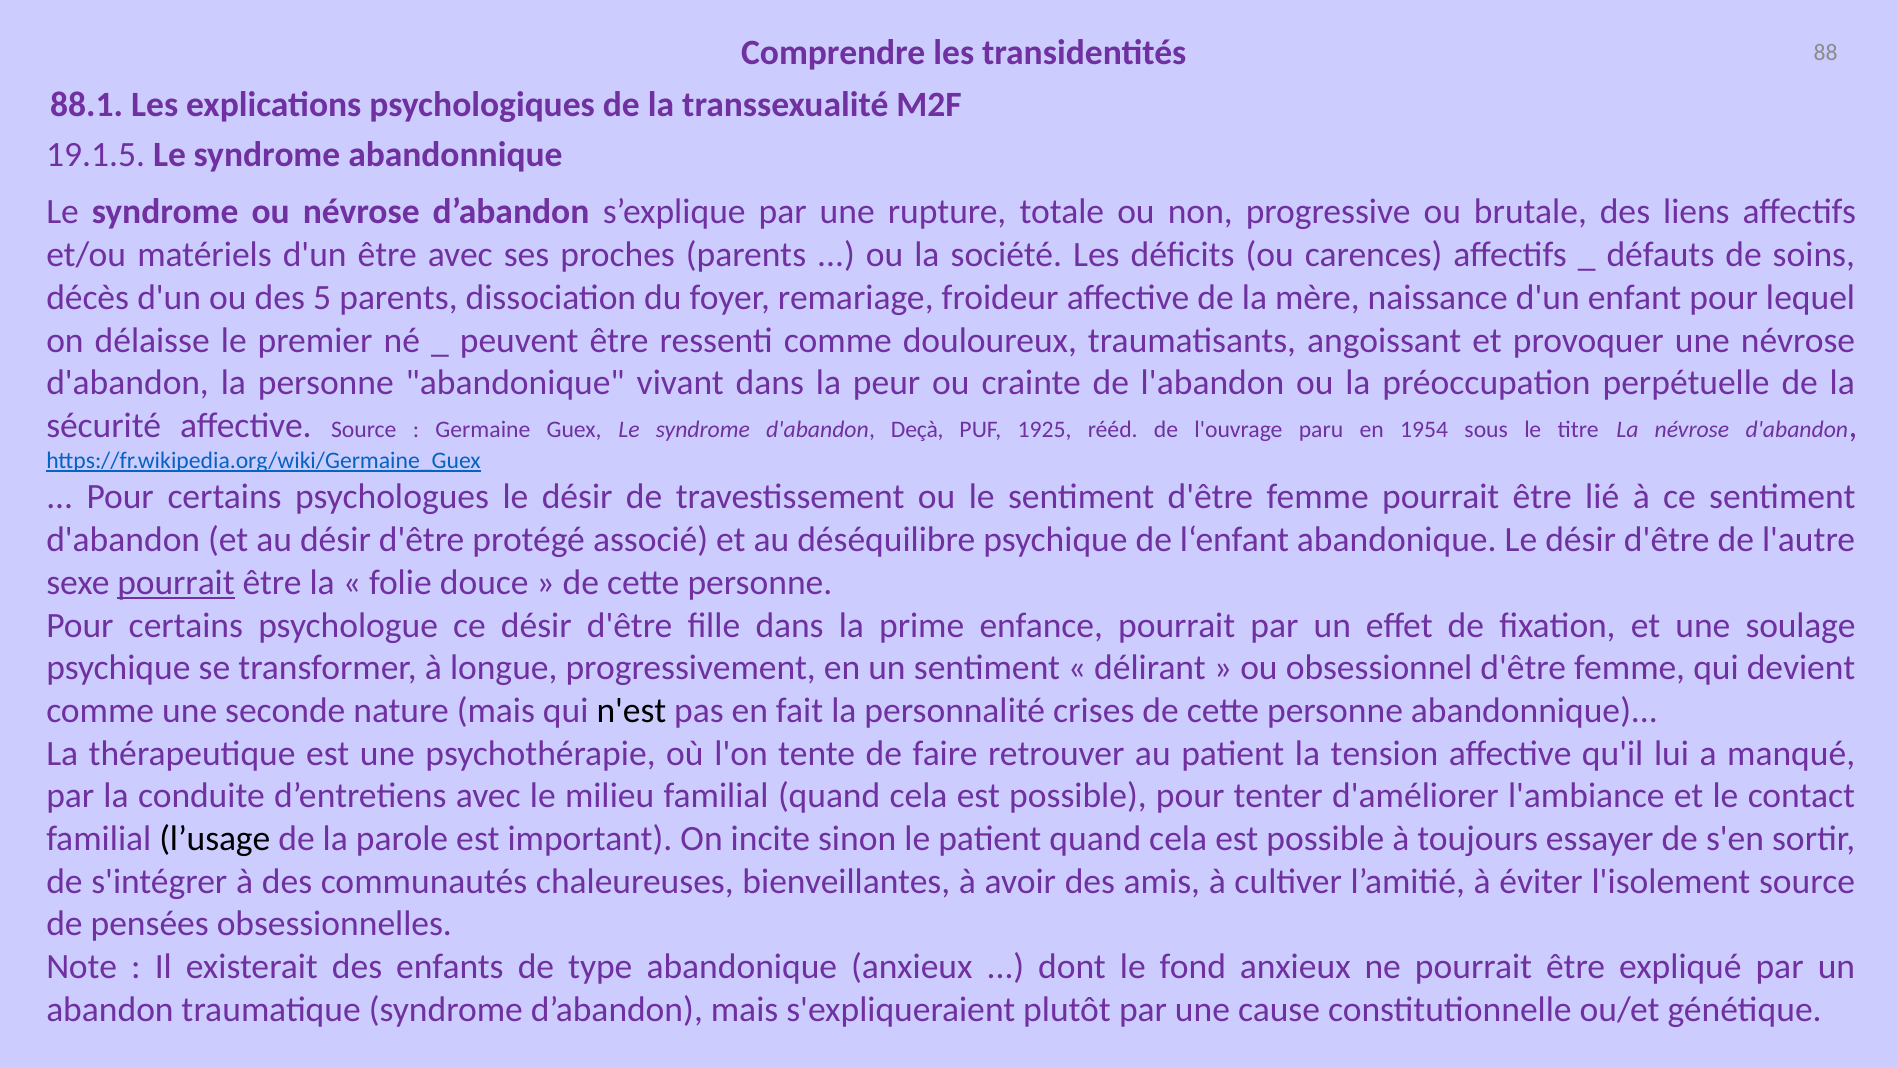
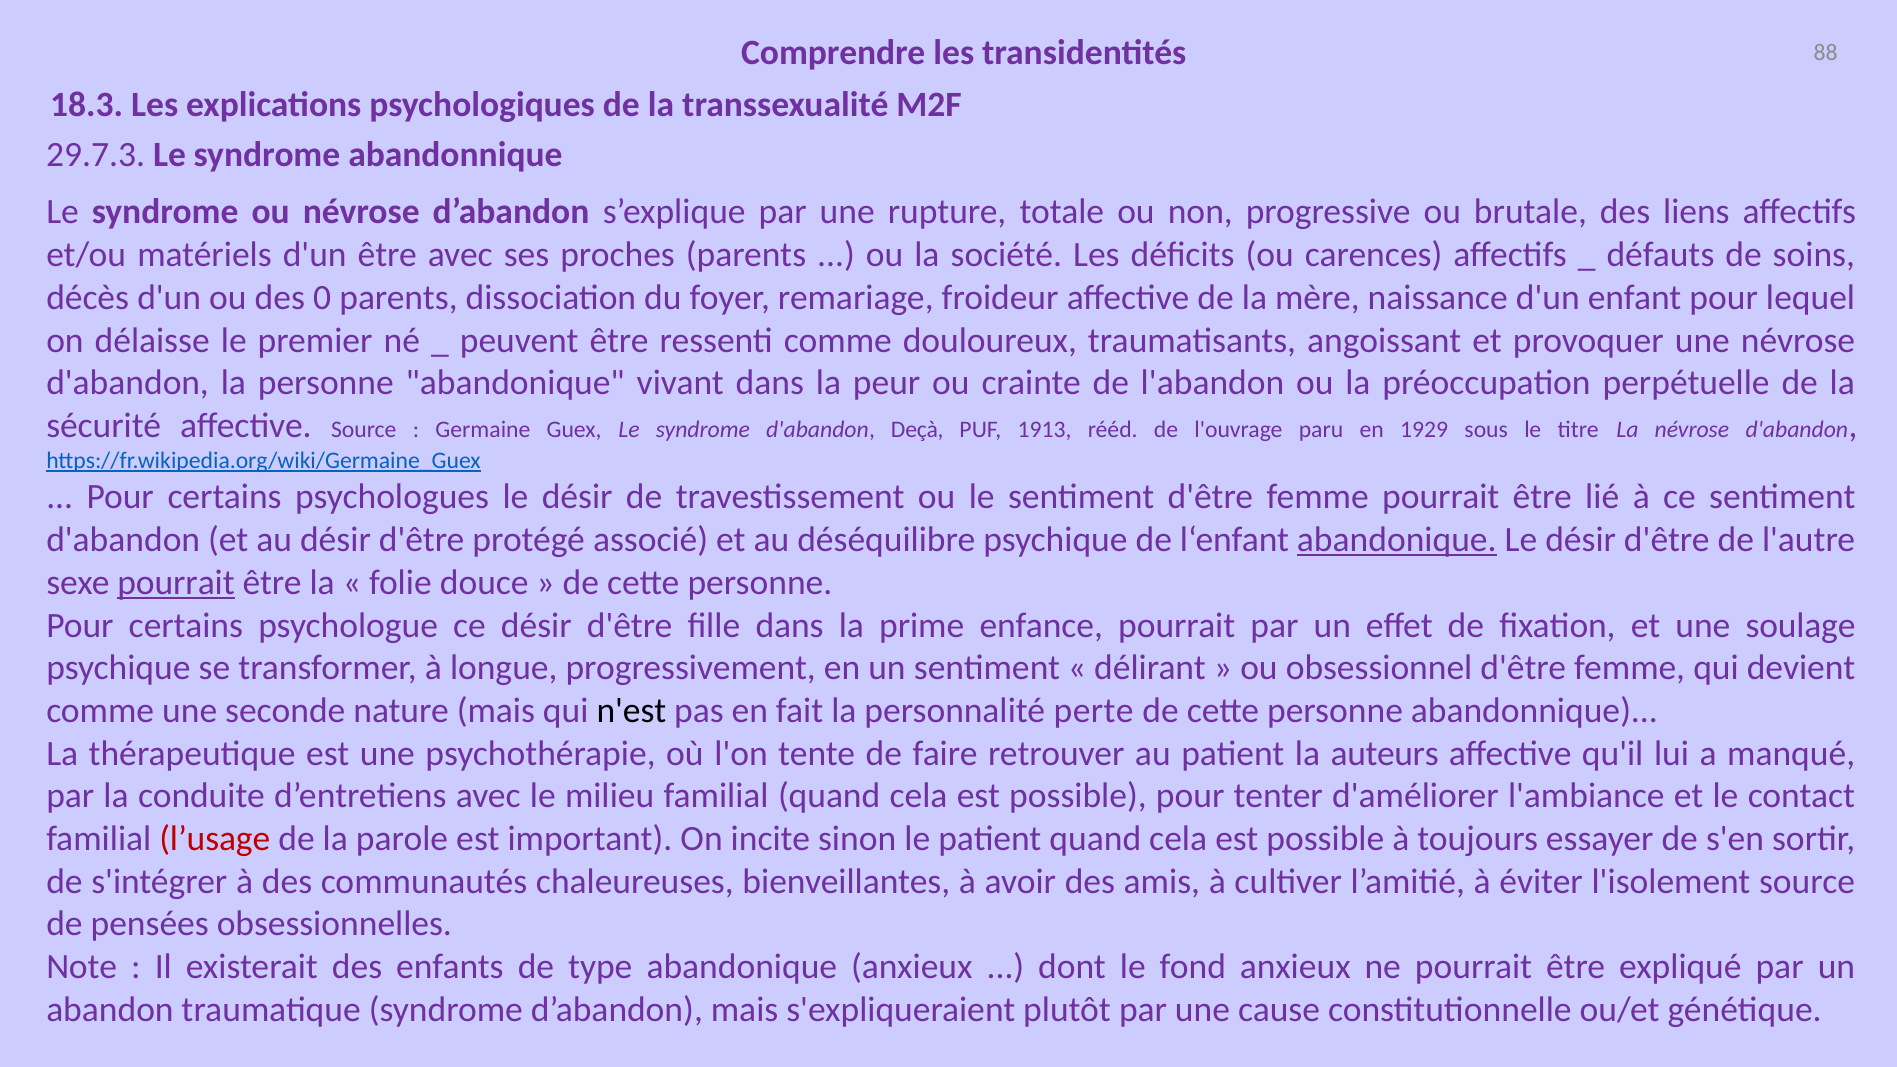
88.1: 88.1 -> 18.3
19.1.5: 19.1.5 -> 29.7.3
5: 5 -> 0
1925: 1925 -> 1913
1954: 1954 -> 1929
abandonique at (1397, 540) underline: none -> present
crises: crises -> perte
tension: tension -> auteurs
l’usage colour: black -> red
